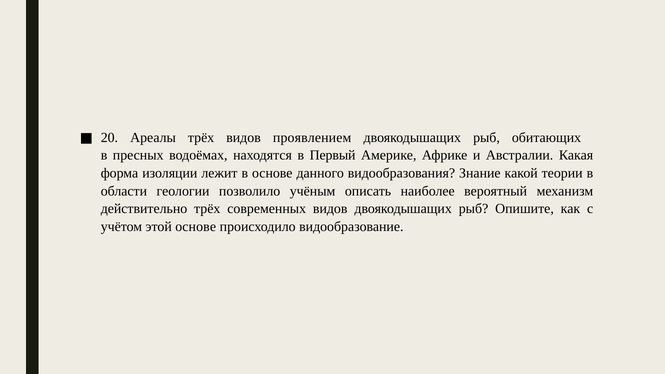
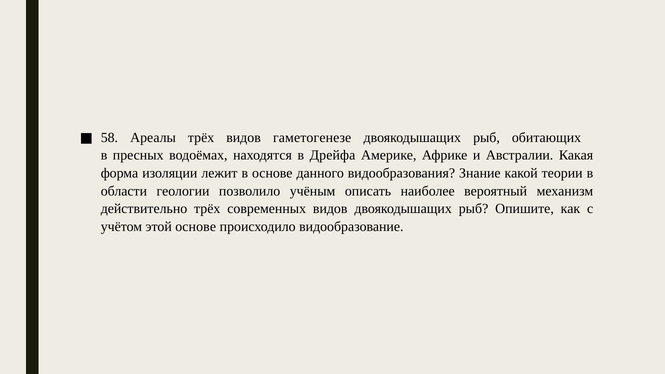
20: 20 -> 58
проявлением: проявлением -> гаметогенезе
Первый: Первый -> Дрейфа
